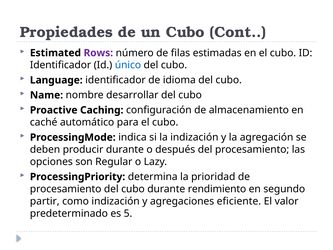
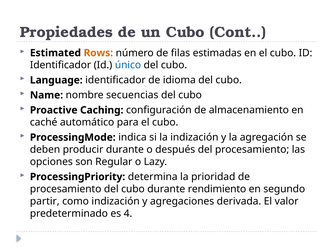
Rows colour: purple -> orange
desarrollar: desarrollar -> secuencias
eficiente: eficiente -> derivada
5: 5 -> 4
